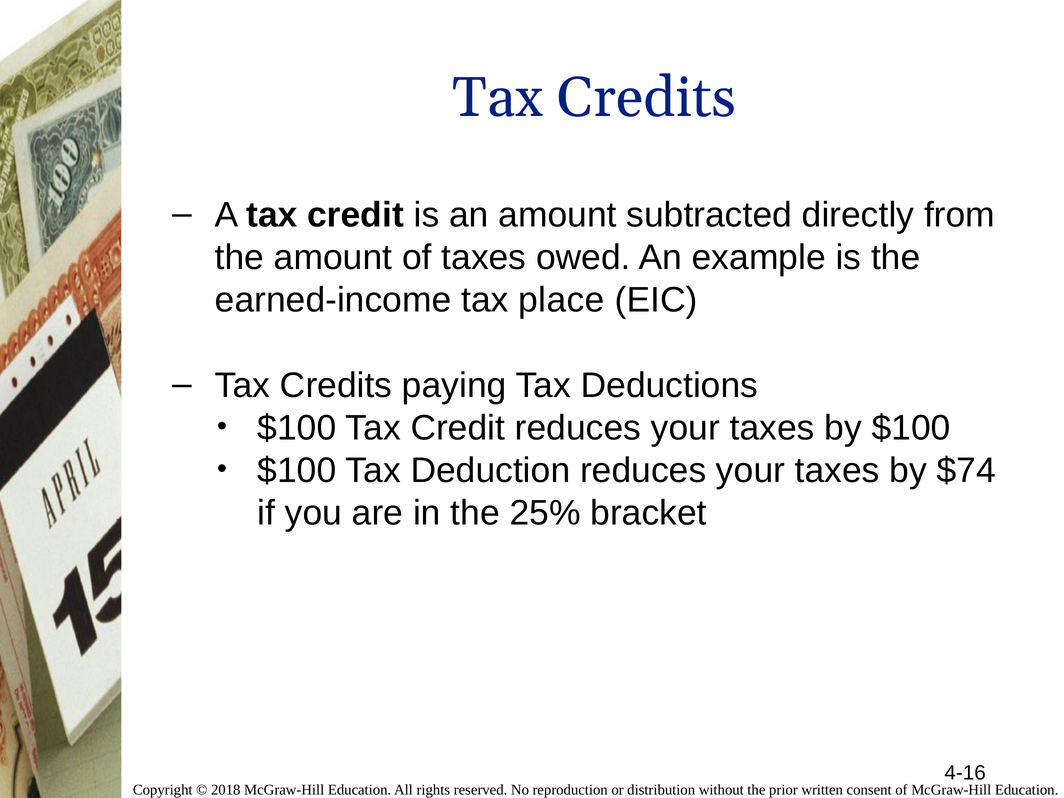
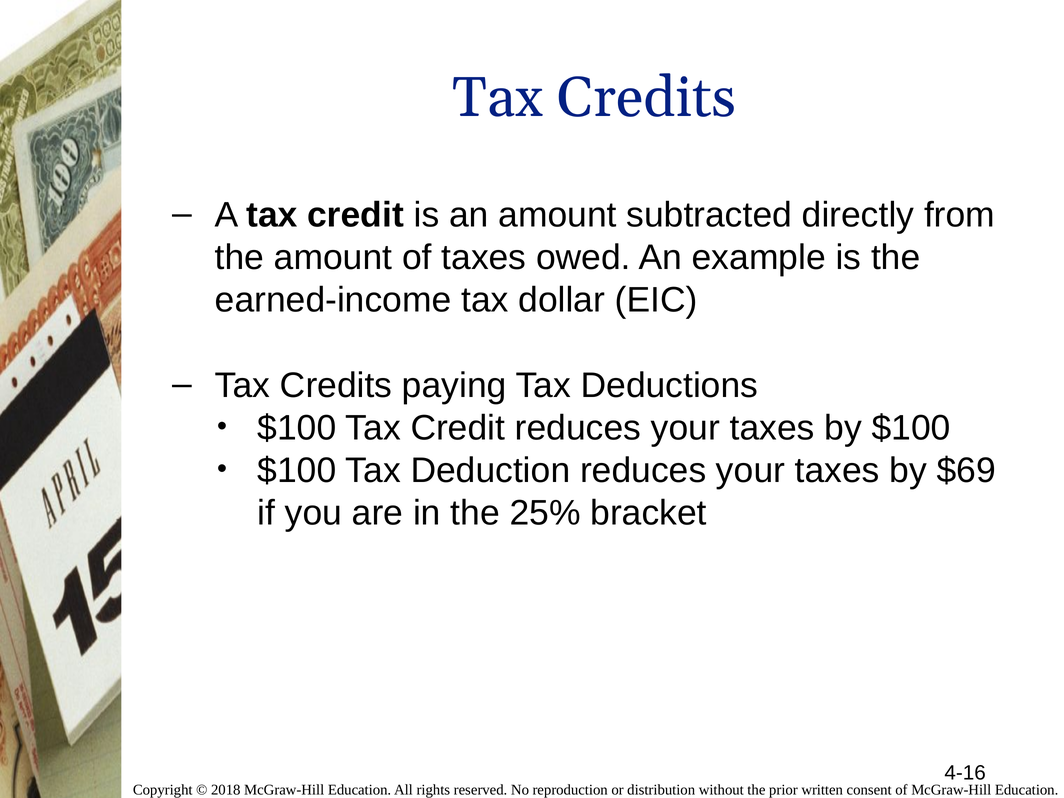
place: place -> dollar
$74: $74 -> $69
